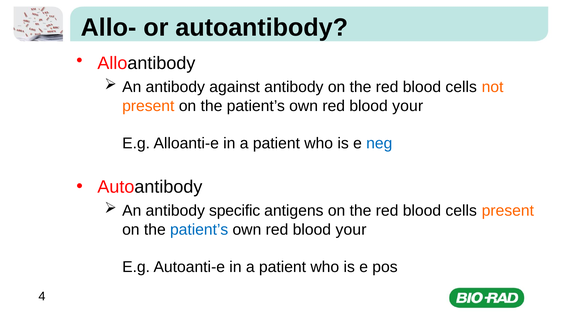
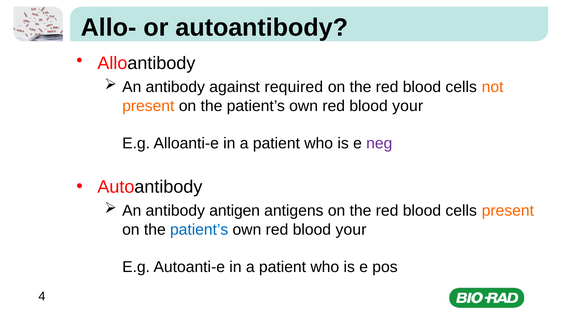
against antibody: antibody -> required
neg colour: blue -> purple
specific: specific -> antigen
